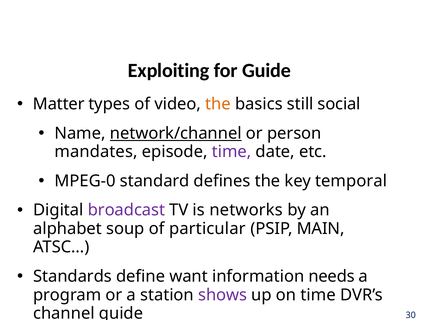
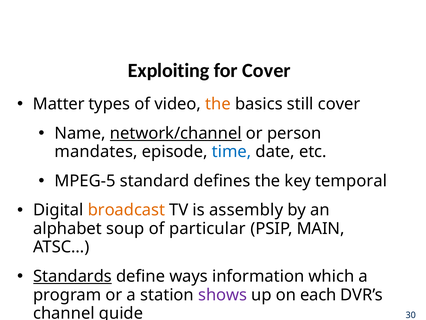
for Guide: Guide -> Cover
still social: social -> cover
time at (232, 151) colour: purple -> blue
MPEG-0: MPEG-0 -> MPEG-5
broadcast colour: purple -> orange
networks: networks -> assembly
Standards underline: none -> present
want: want -> ways
needs: needs -> which
on time: time -> each
